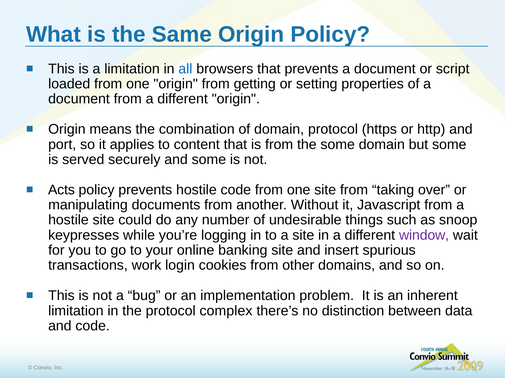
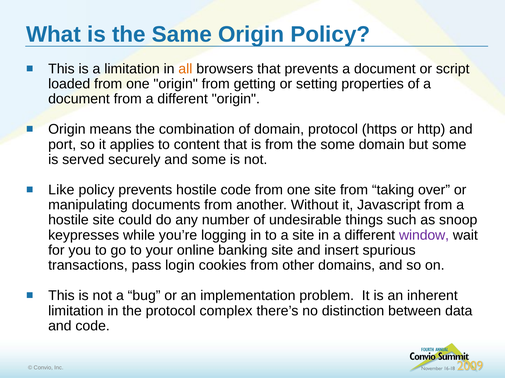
all colour: blue -> orange
Acts: Acts -> Like
work: work -> pass
